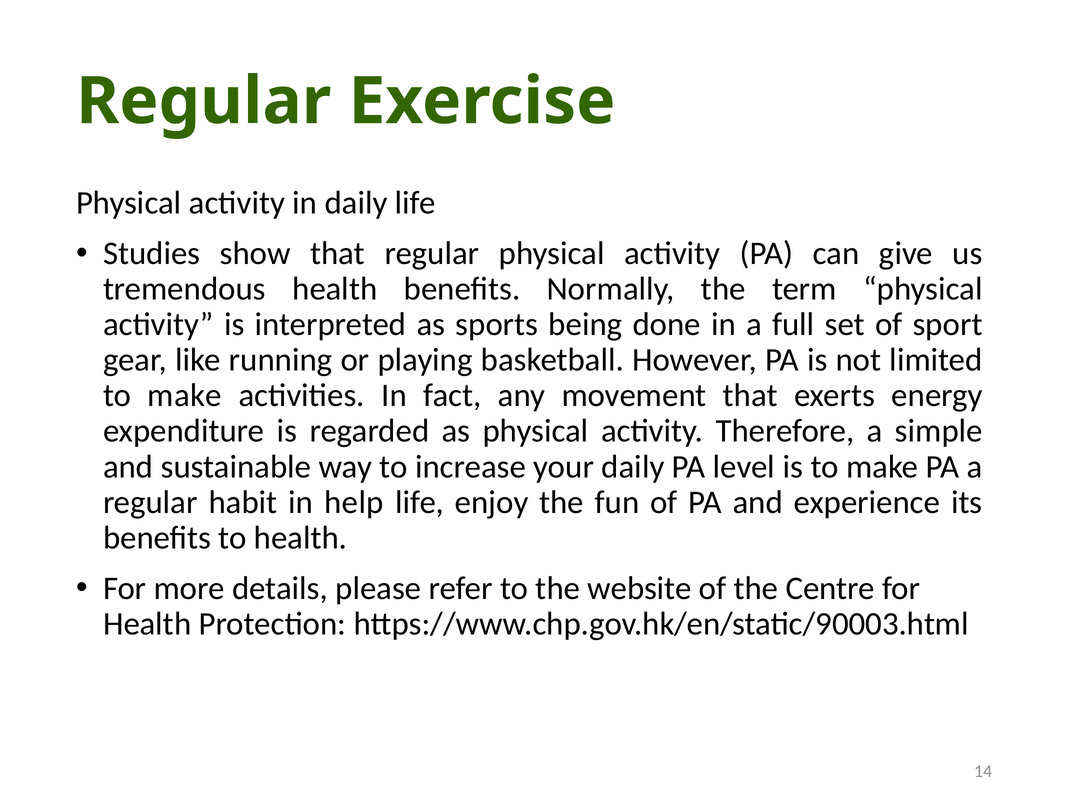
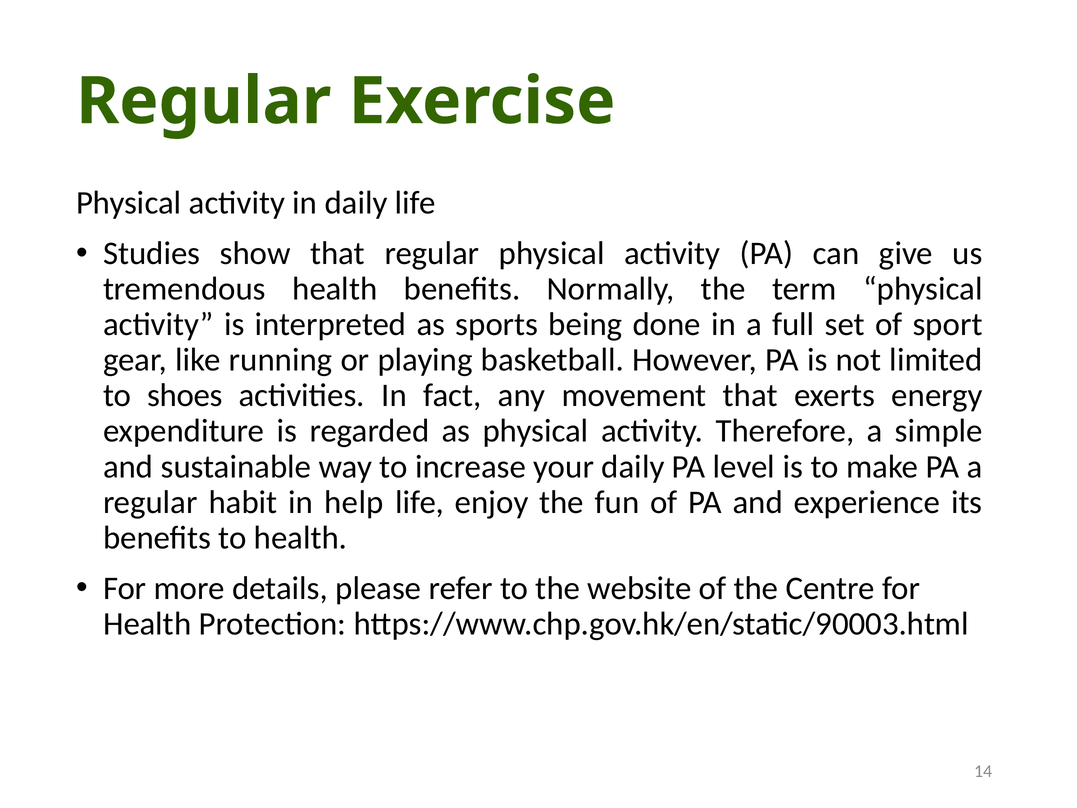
make at (185, 395): make -> shoes
